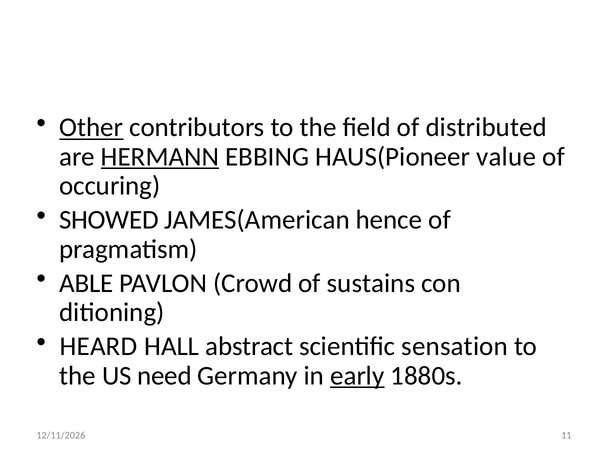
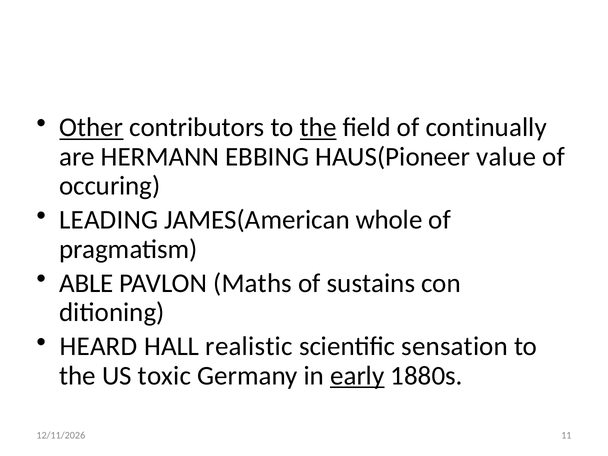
the at (318, 128) underline: none -> present
distributed: distributed -> continually
HERMANN underline: present -> none
SHOWED: SHOWED -> LEADING
hence: hence -> whole
Crowd: Crowd -> Maths
abstract: abstract -> realistic
need: need -> toxic
